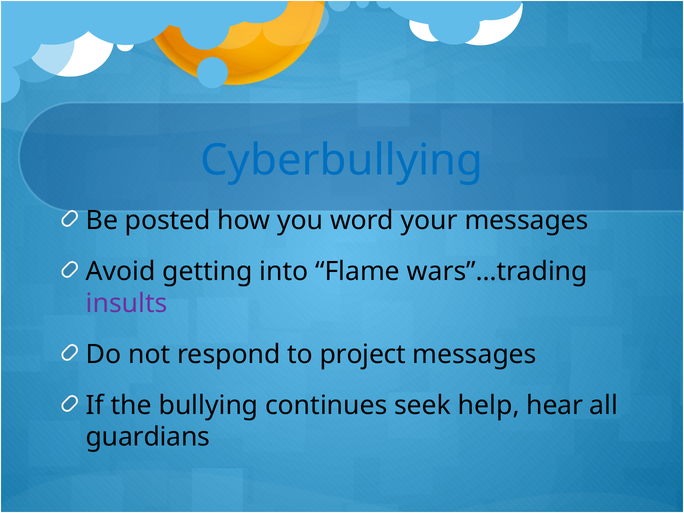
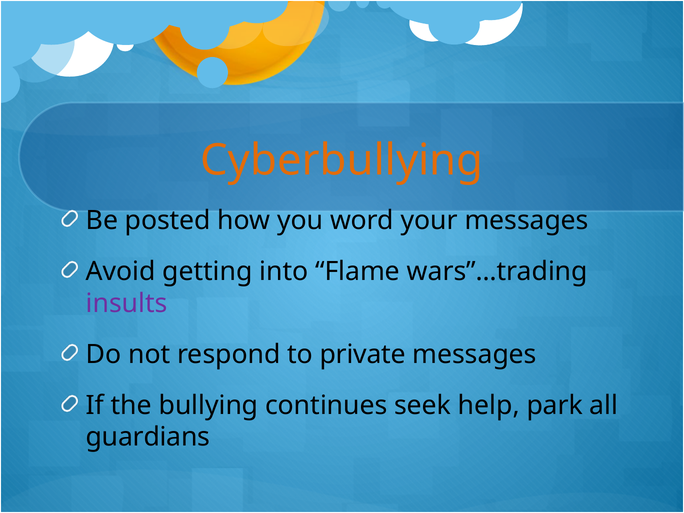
Cyberbullying colour: blue -> orange
project: project -> private
hear: hear -> park
